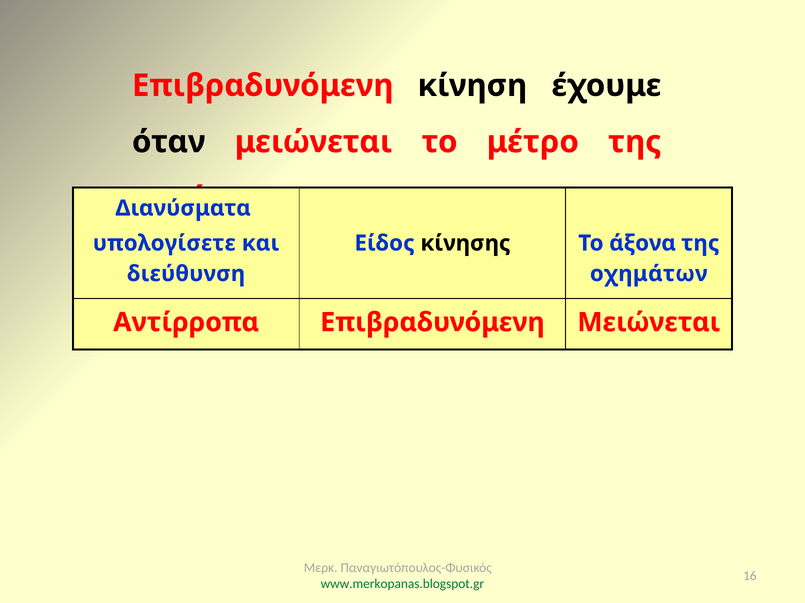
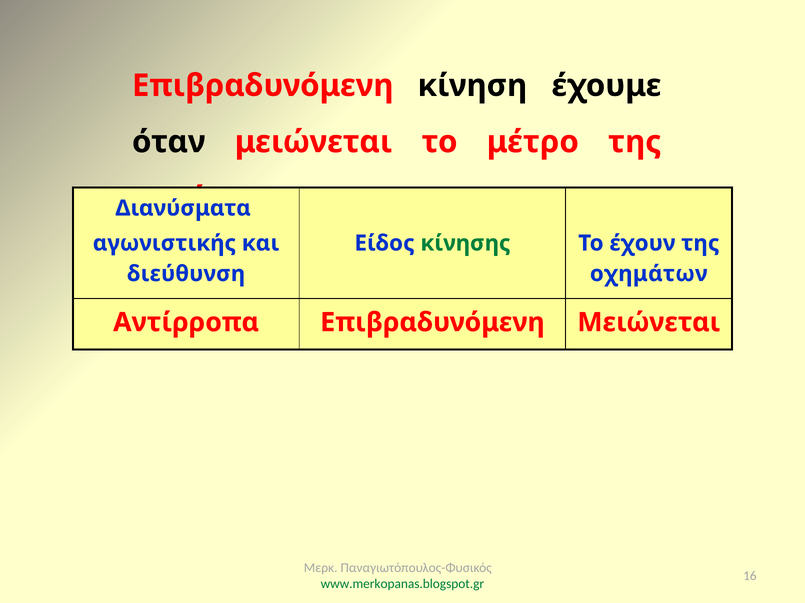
υπολογίσετε: υπολογίσετε -> αγωνιστικής
κίνησης colour: black -> green
άξονα: άξονα -> έχουν
